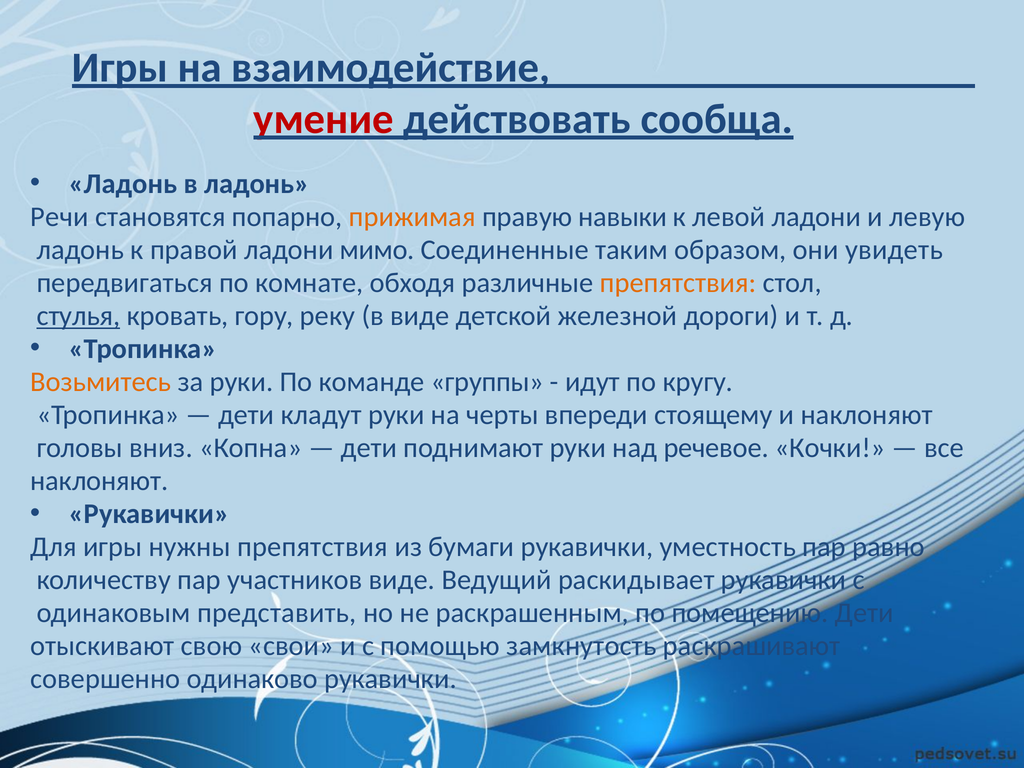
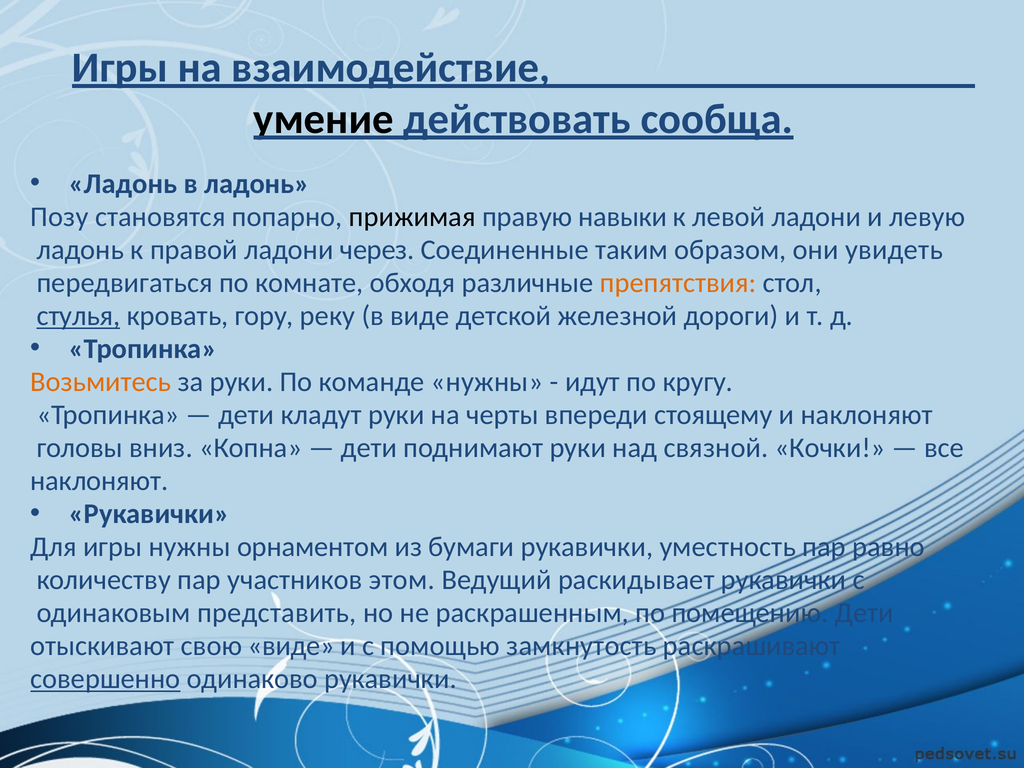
умение colour: red -> black
Речи: Речи -> Позу
прижимая colour: orange -> black
мимо: мимо -> через
команде группы: группы -> нужны
речевое: речевое -> связной
нужны препятствия: препятствия -> орнаментом
участников виде: виде -> этом
свою свои: свои -> виде
совершенно underline: none -> present
